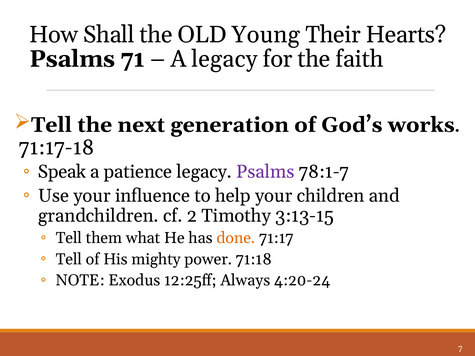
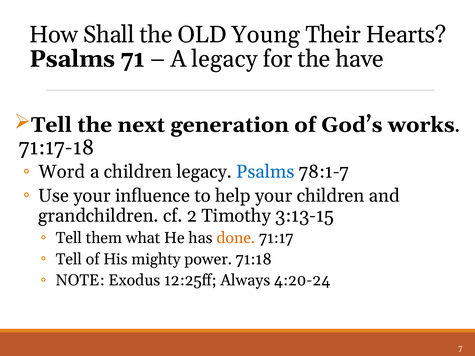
faith: faith -> have
Speak: Speak -> Word
a patience: patience -> children
Psalms at (265, 172) colour: purple -> blue
